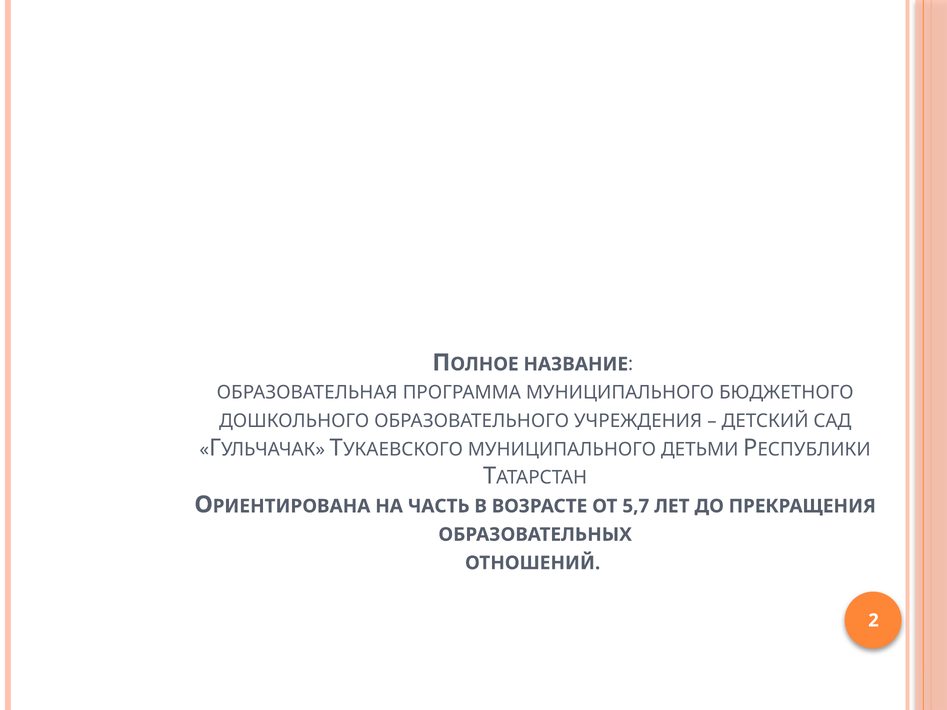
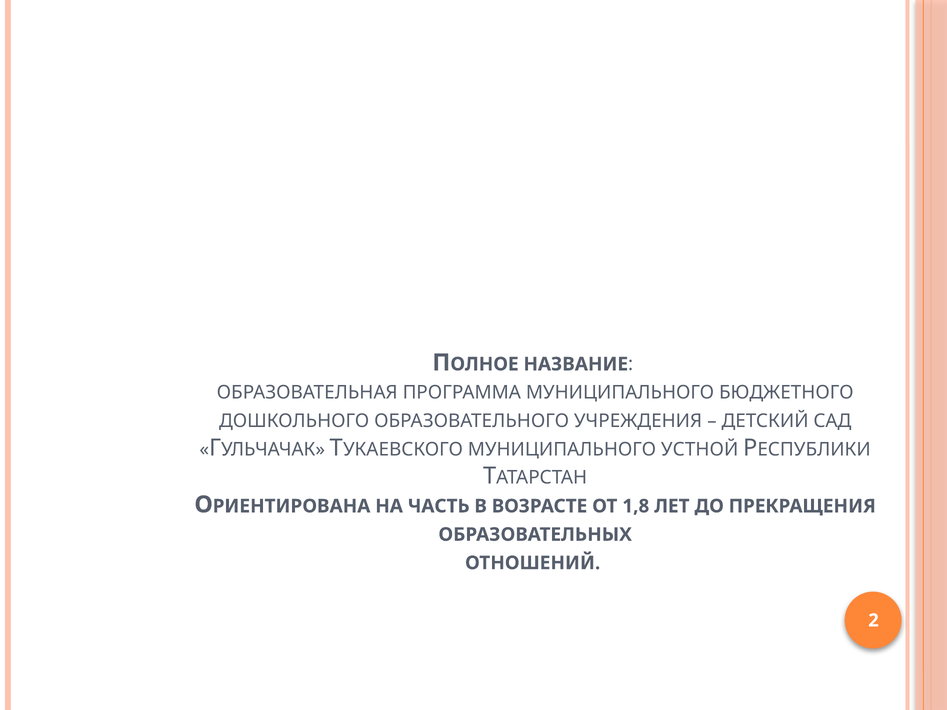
ДЕТЬМИ: ДЕТЬМИ -> УСТНОЙ
5,7: 5,7 -> 1,8
